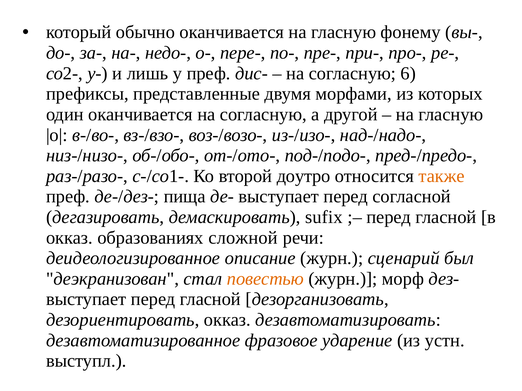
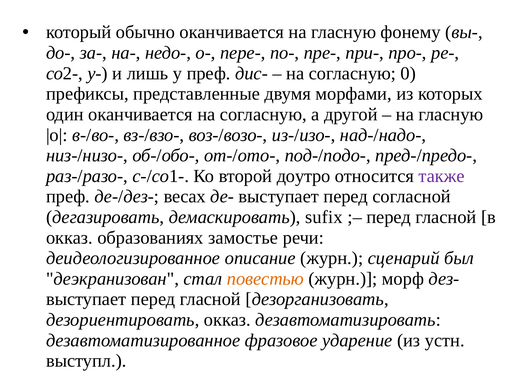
6: 6 -> 0
также colour: orange -> purple
пища: пища -> весах
сложной: сложной -> замостье
